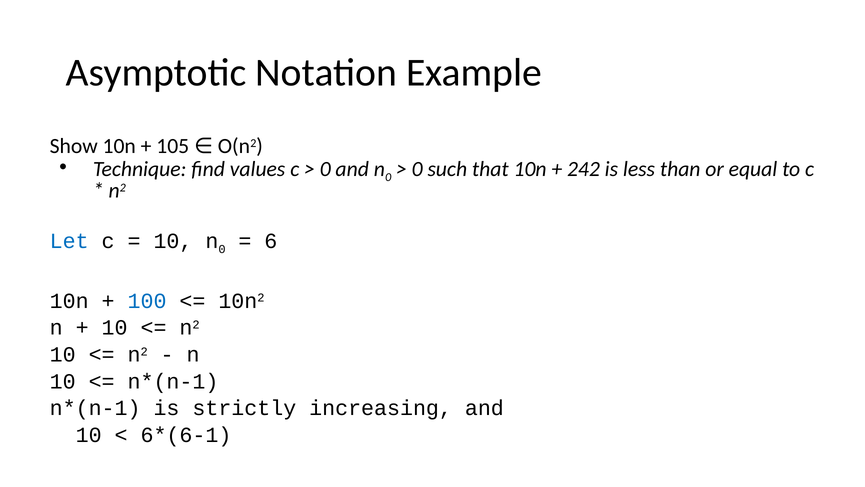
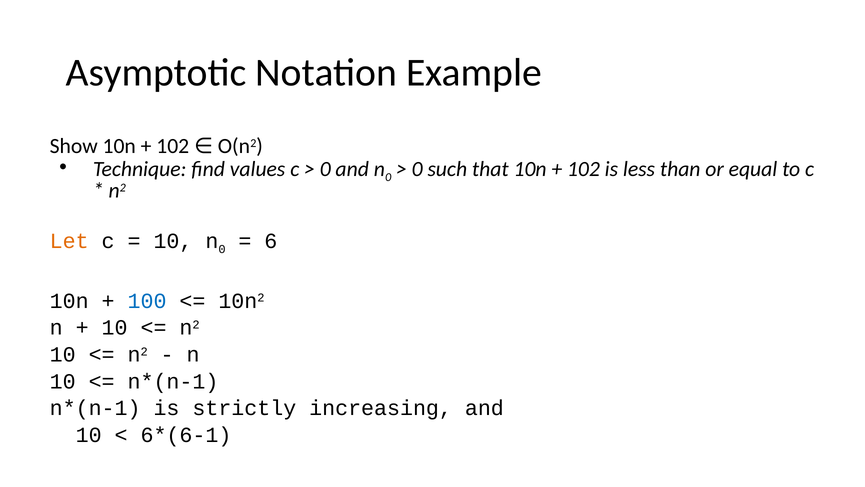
105 at (173, 146): 105 -> 102
242 at (583, 169): 242 -> 102
Let colour: blue -> orange
